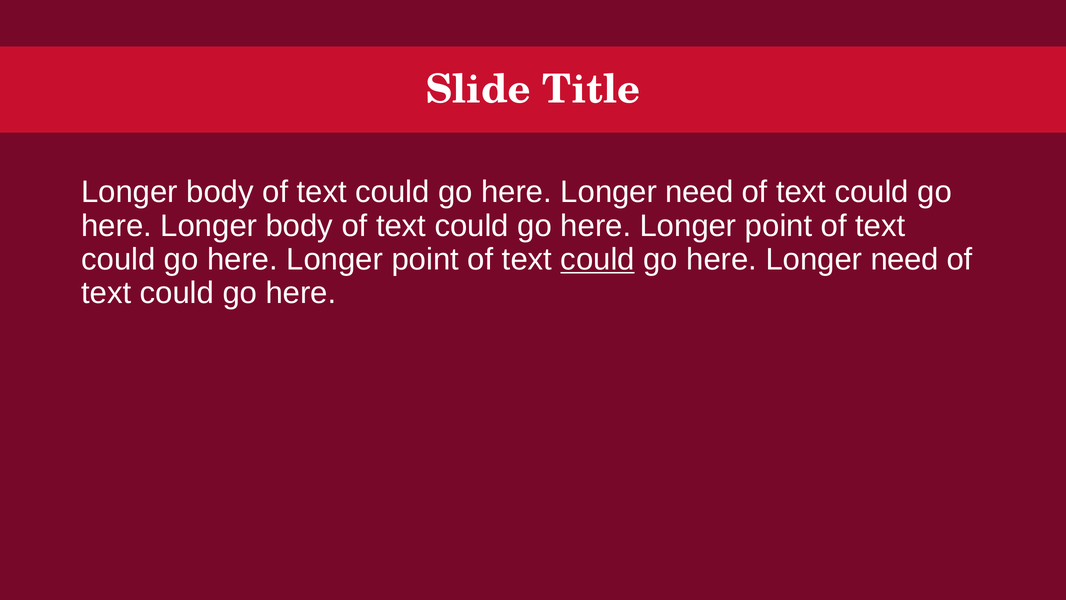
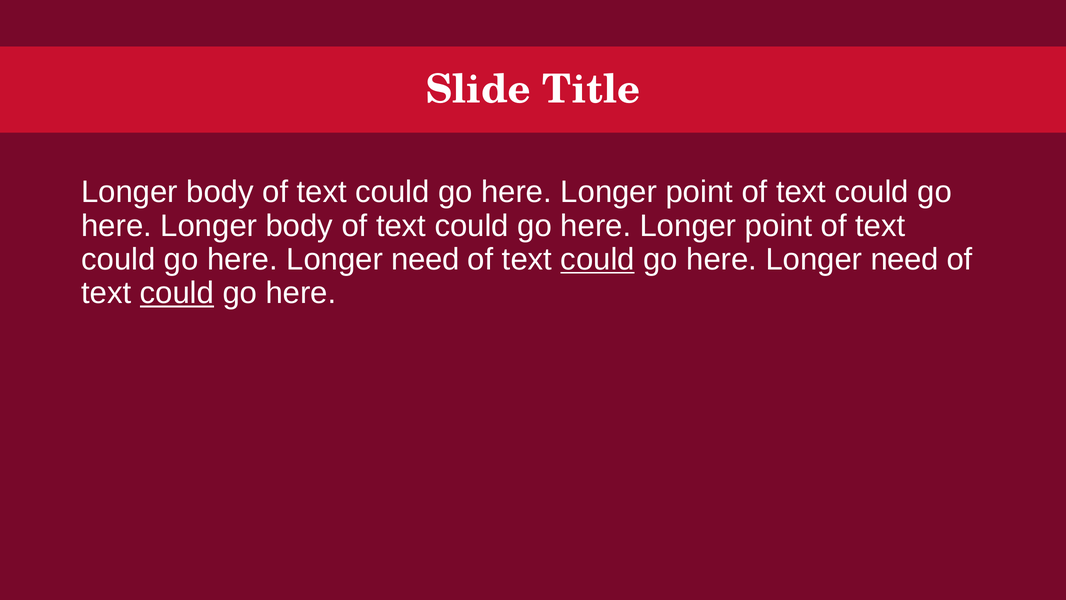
need at (700, 192): need -> point
point at (425, 259): point -> need
could at (177, 293) underline: none -> present
